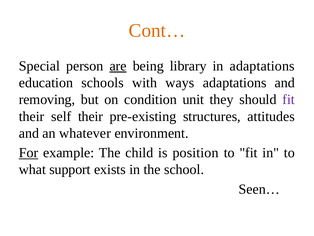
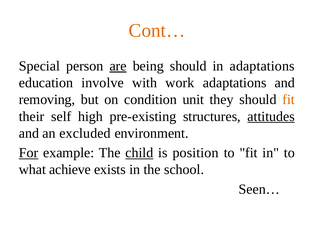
being library: library -> should
schools: schools -> involve
ways: ways -> work
fit at (289, 99) colour: purple -> orange
self their: their -> high
attitudes underline: none -> present
whatever: whatever -> excluded
child underline: none -> present
support: support -> achieve
